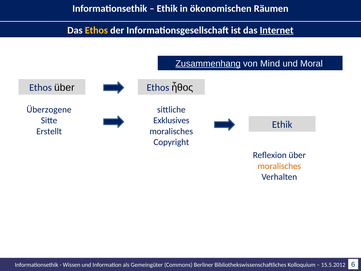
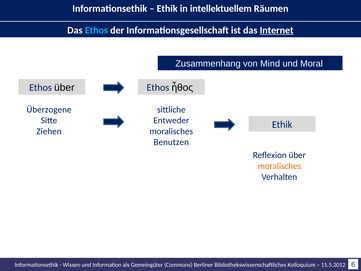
ökonomischen: ökonomischen -> intellektuellem
Ethos at (96, 30) colour: yellow -> light blue
Zusammenhang underline: present -> none
Exklusives: Exklusives -> Entweder
Erstellt: Erstellt -> Ziehen
Copyright: Copyright -> Benutzen
